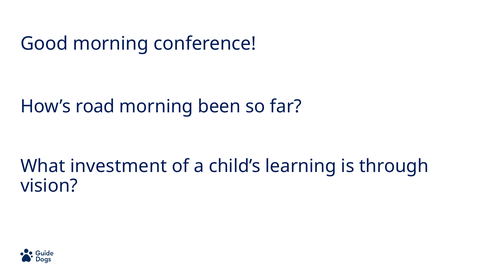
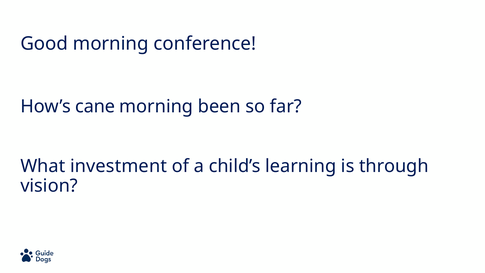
road: road -> cane
